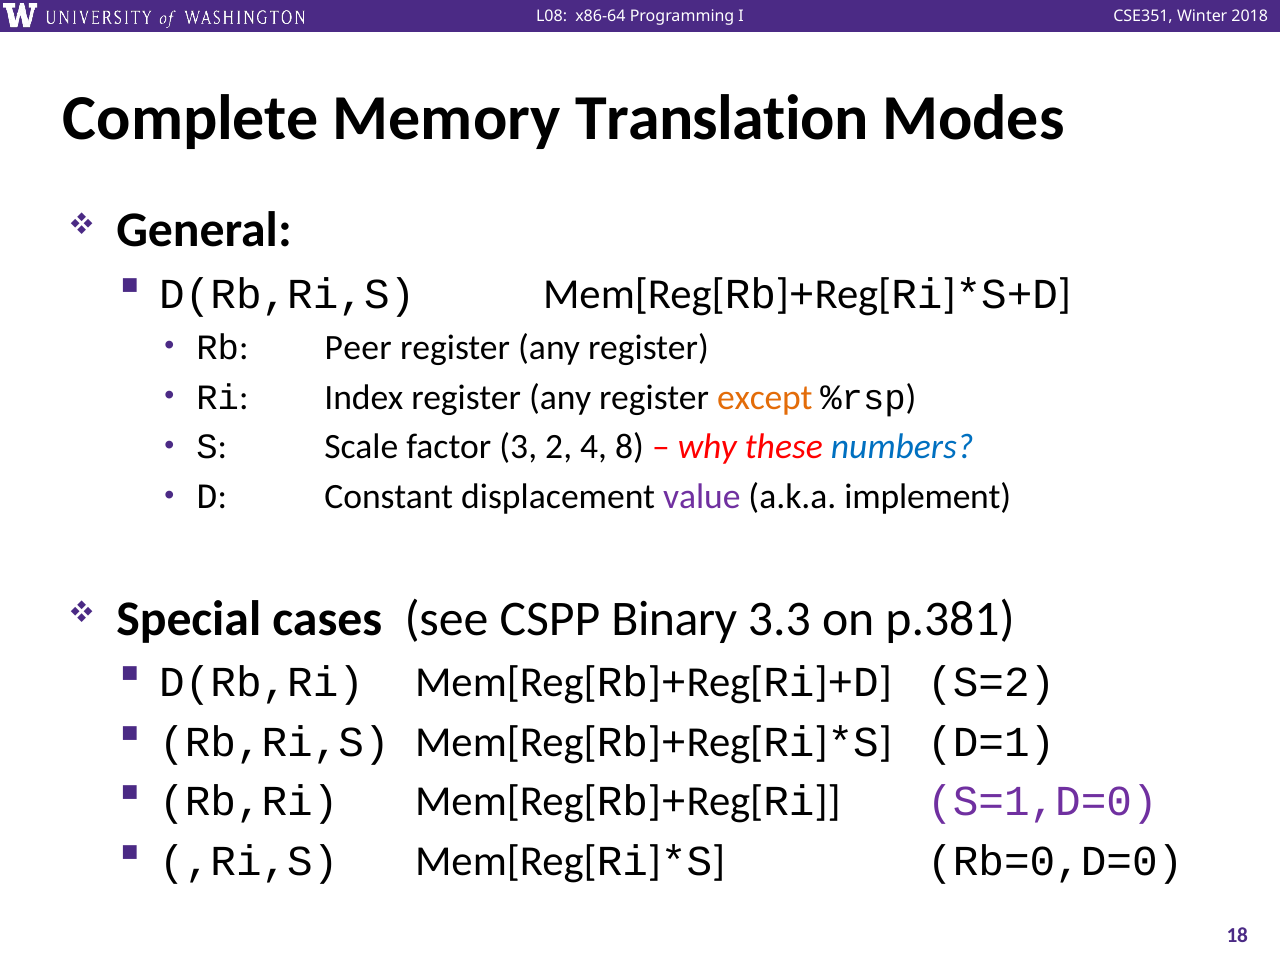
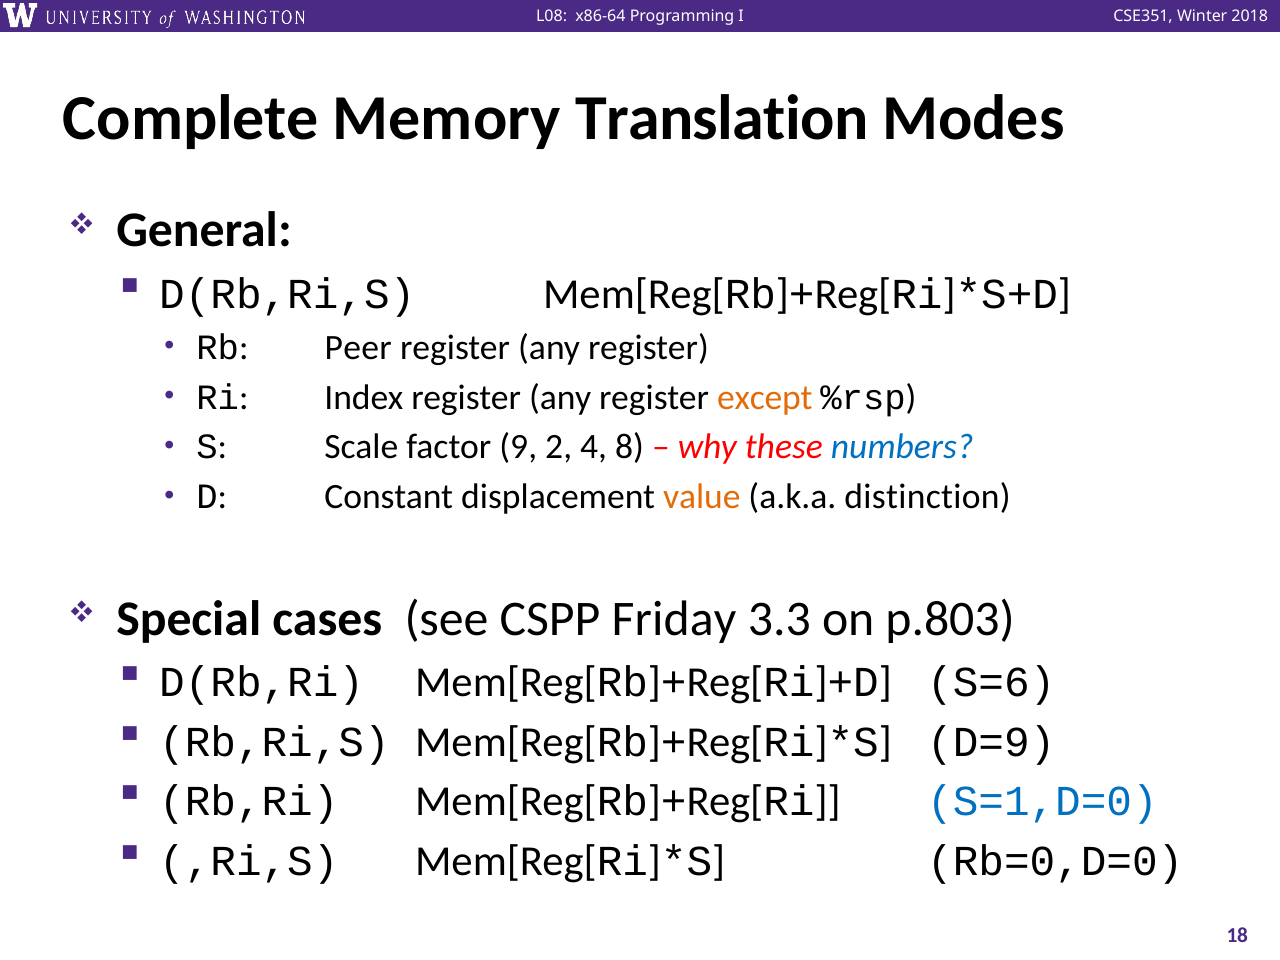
3: 3 -> 9
value colour: purple -> orange
implement: implement -> distinction
Binary: Binary -> Friday
p.381: p.381 -> p.803
S=2: S=2 -> S=6
D=1: D=1 -> D=9
S=1,D=0 colour: purple -> blue
